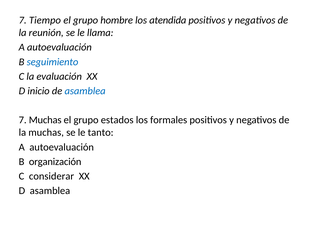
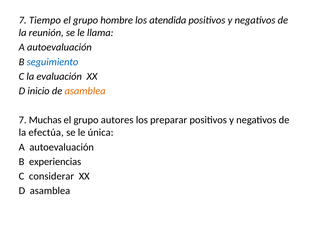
asamblea at (85, 91) colour: blue -> orange
estados: estados -> autores
formales: formales -> preparar
la muchas: muchas -> efectúa
tanto: tanto -> única
organización: organización -> experiencias
